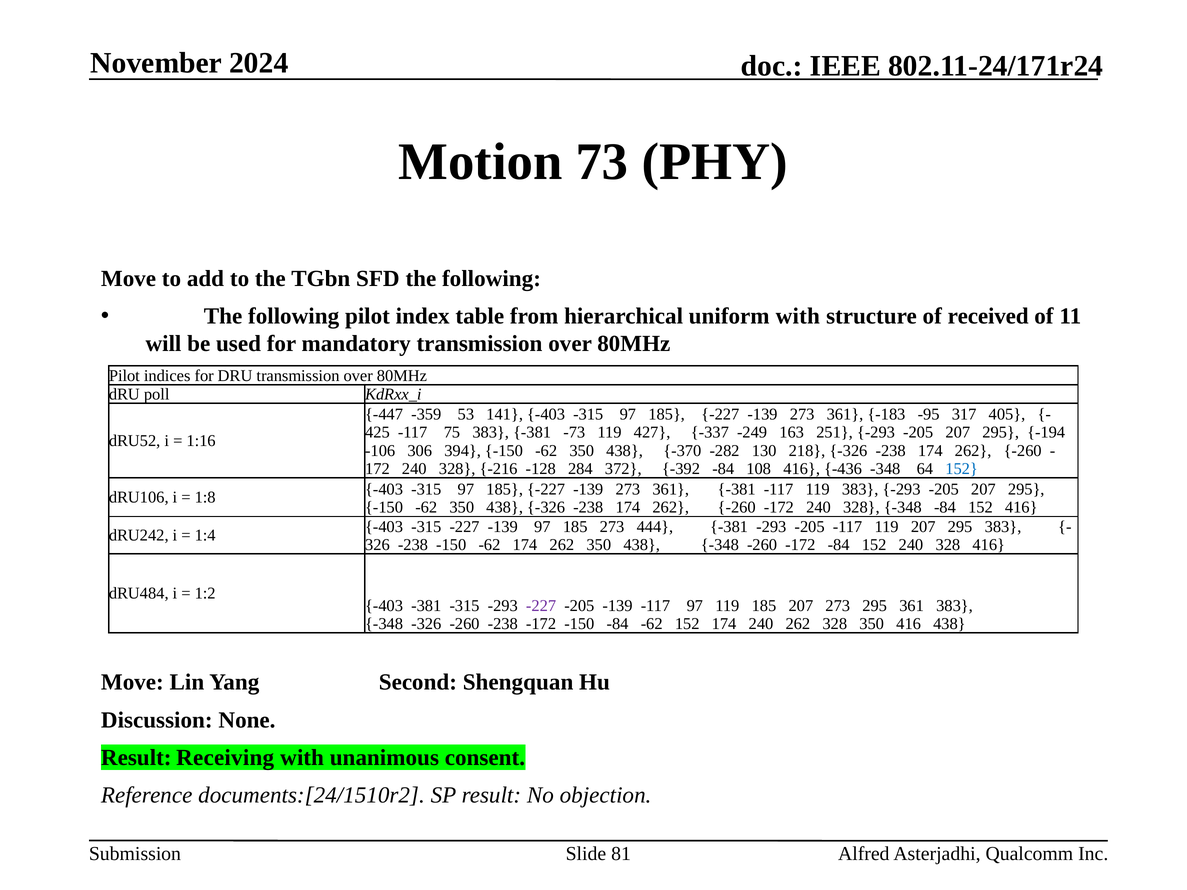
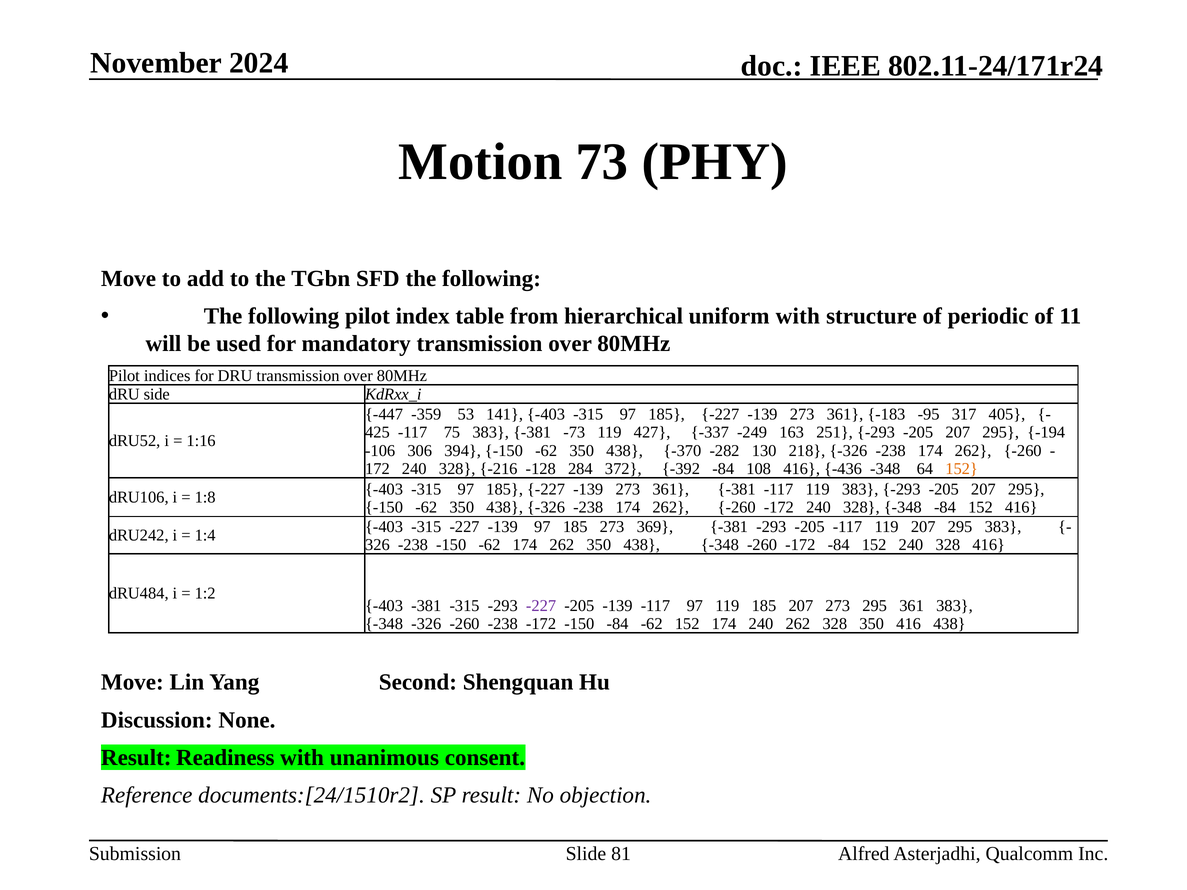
received: received -> periodic
poll: poll -> side
152 at (962, 469) colour: blue -> orange
444: 444 -> 369
Receiving: Receiving -> Readiness
